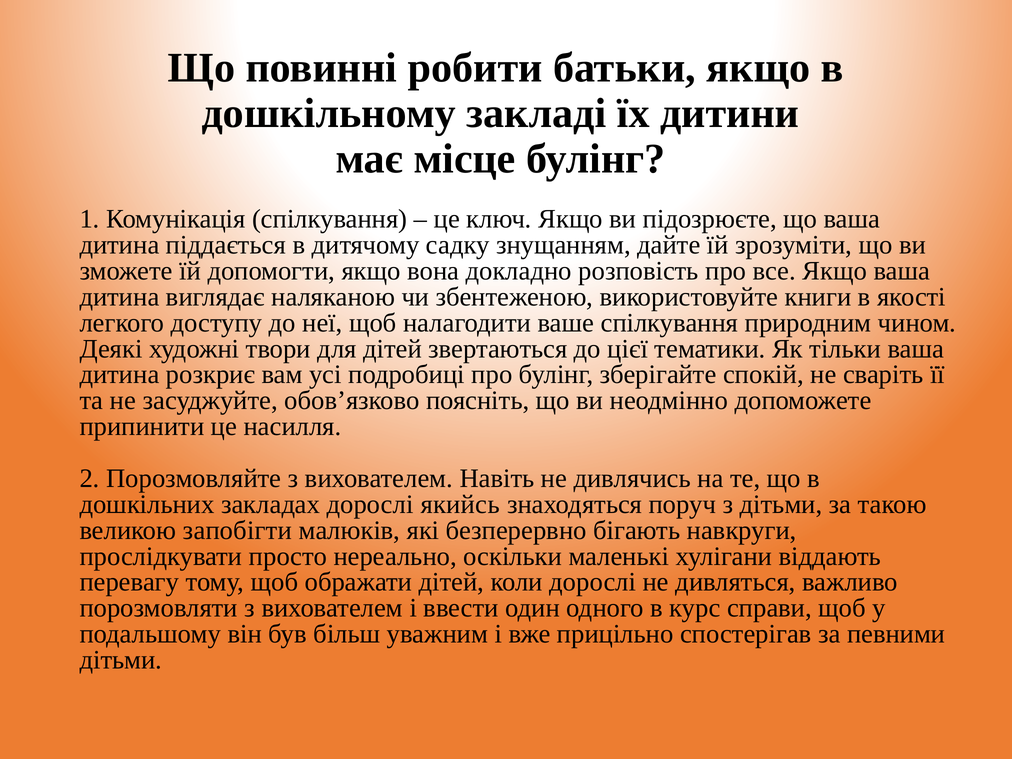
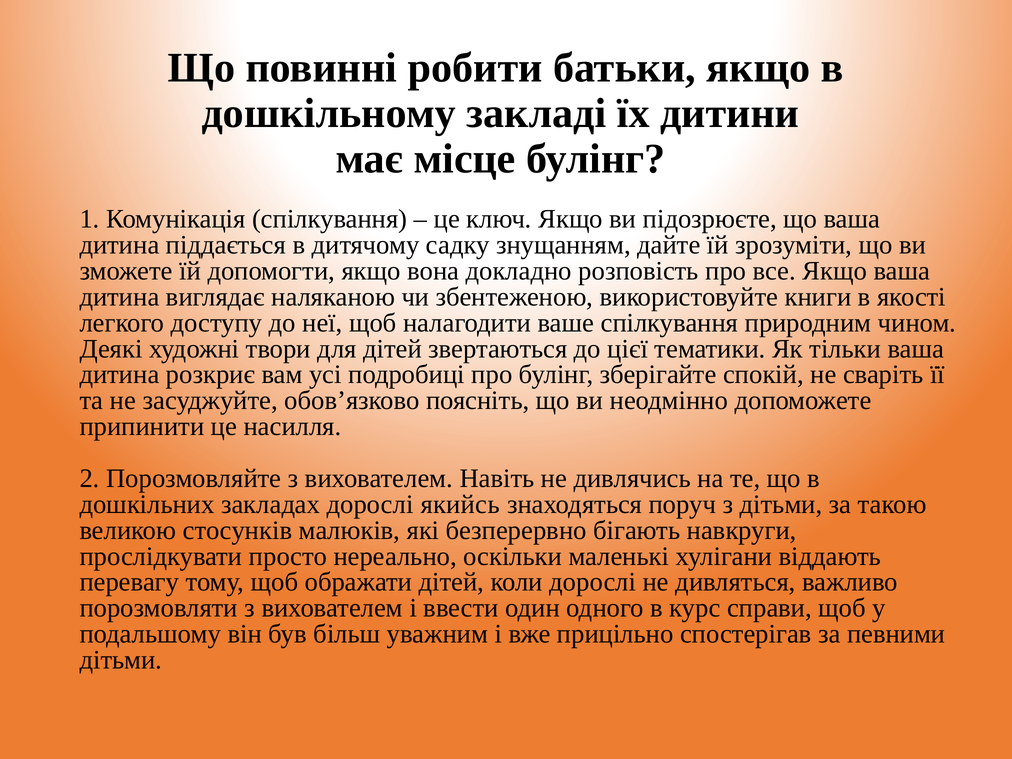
запобігти: запобігти -> стосунків
